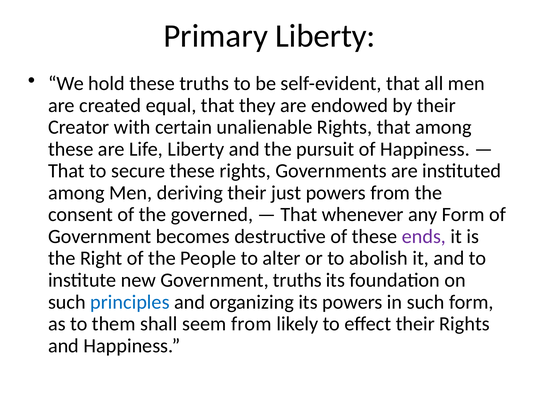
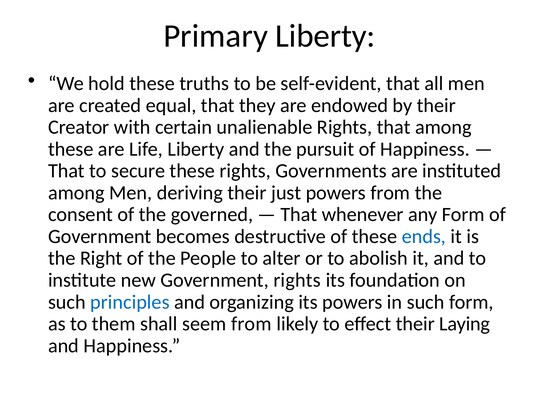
ends colour: purple -> blue
Government truths: truths -> rights
their Rights: Rights -> Laying
